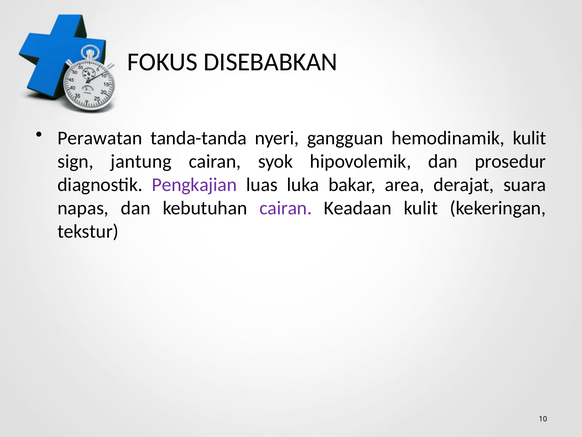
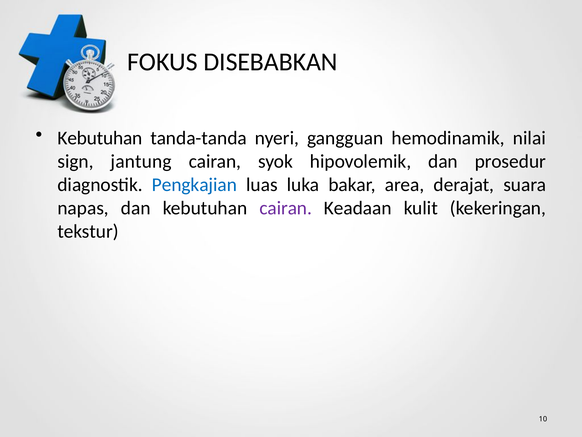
Perawatan at (100, 138): Perawatan -> Kebutuhan
hemodinamik kulit: kulit -> nilai
Pengkajian colour: purple -> blue
